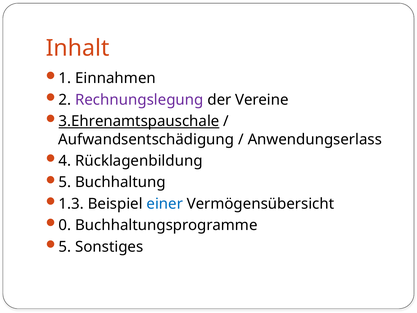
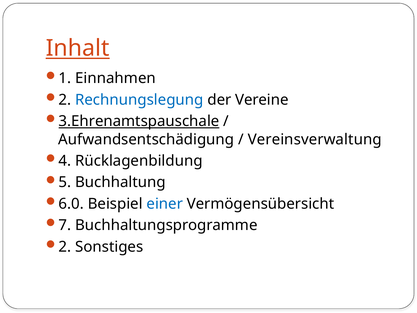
Inhalt underline: none -> present
Rechnungslegung colour: purple -> blue
Anwendungserlass: Anwendungserlass -> Vereinsverwaltung
1.3: 1.3 -> 6.0
0: 0 -> 7
5 at (65, 247): 5 -> 2
